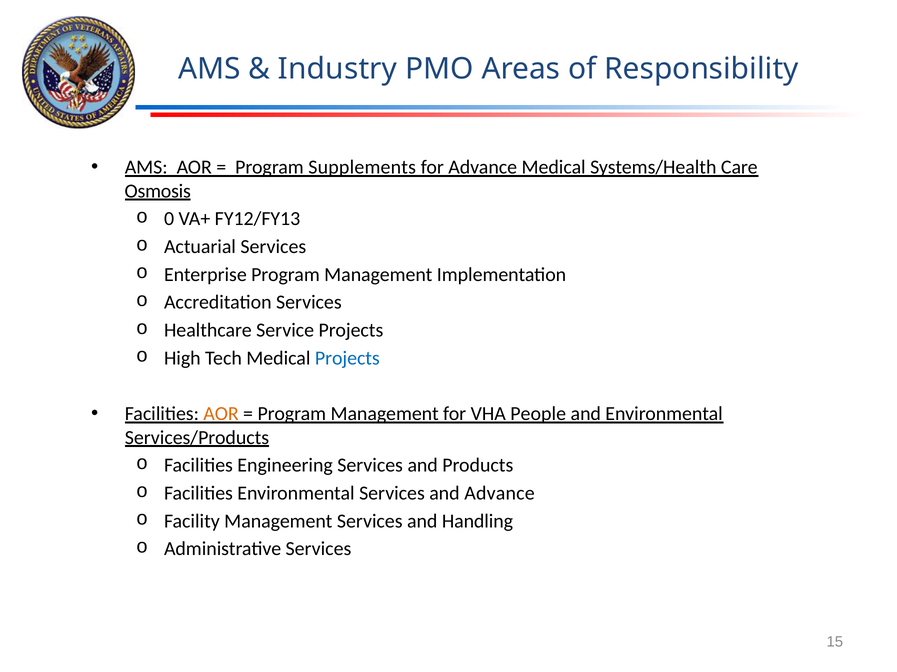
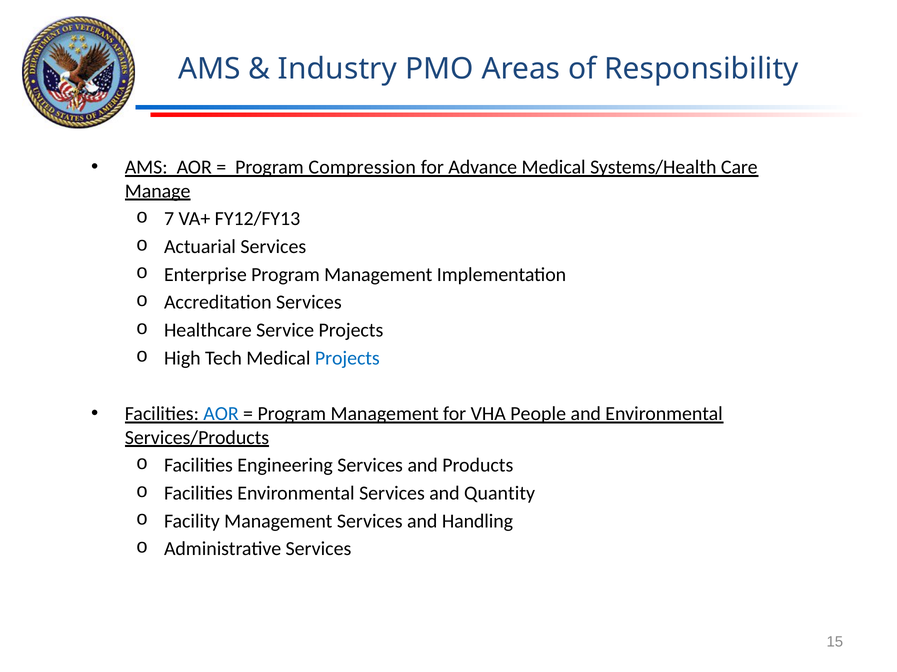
Supplements: Supplements -> Compression
Osmosis: Osmosis -> Manage
0: 0 -> 7
AOR at (221, 414) colour: orange -> blue
and Advance: Advance -> Quantity
